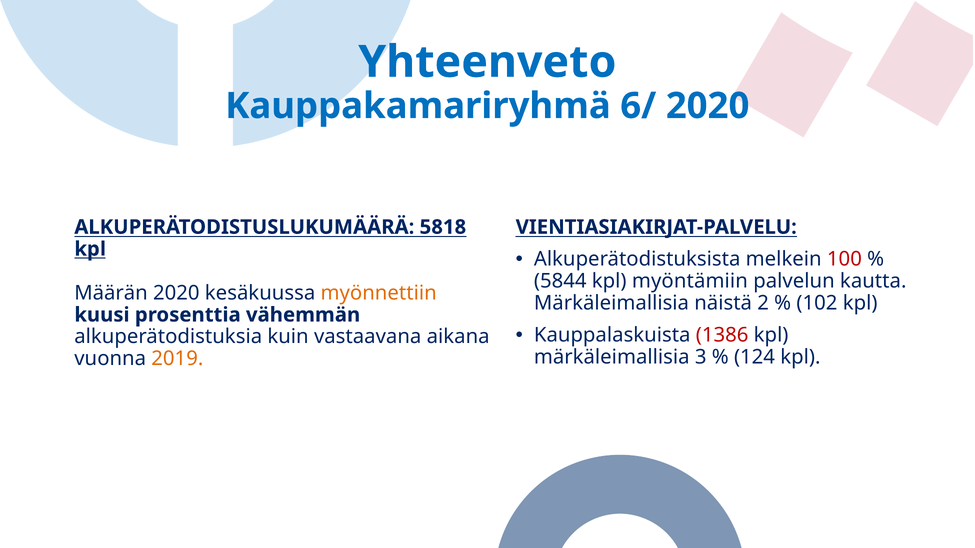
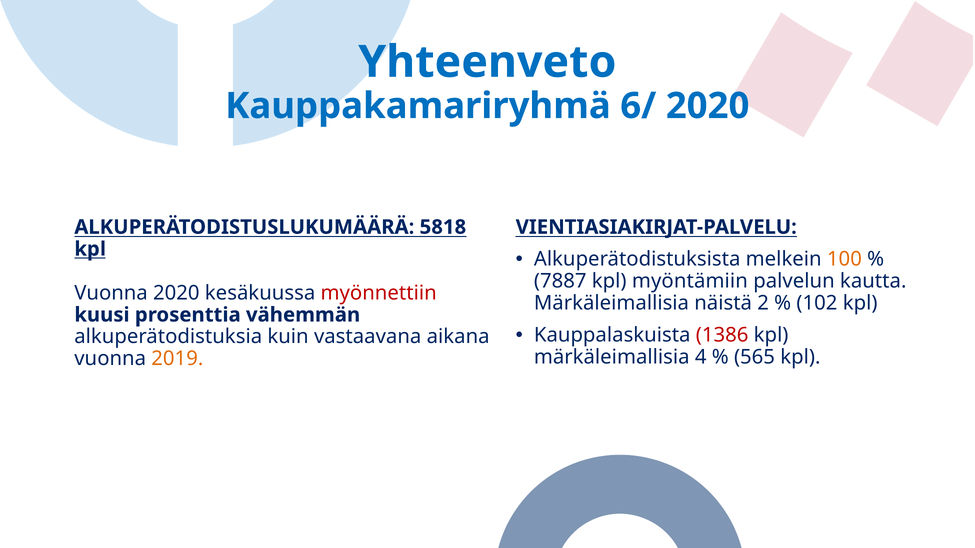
100 colour: red -> orange
5844: 5844 -> 7887
Määrän at (111, 293): Määrän -> Vuonna
myönnettiin colour: orange -> red
3: 3 -> 4
124: 124 -> 565
